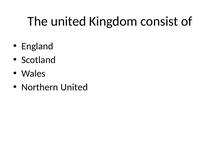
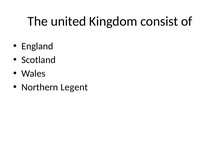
Northern United: United -> Legent
